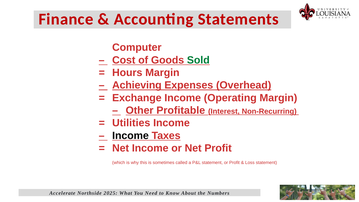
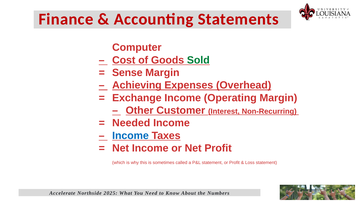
Hours: Hours -> Sense
Profitable: Profitable -> Customer
Utilities: Utilities -> Needed
Income at (130, 136) colour: black -> blue
